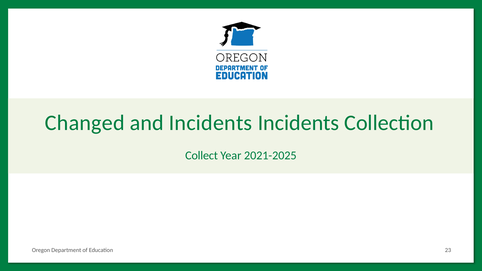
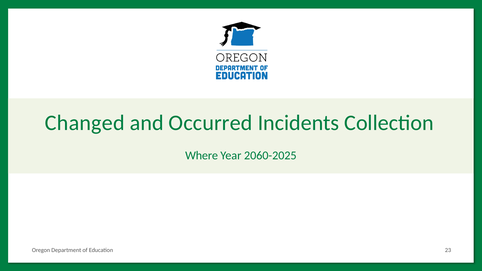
and Incidents: Incidents -> Occurred
Collect: Collect -> Where
2021-2025: 2021-2025 -> 2060-2025
